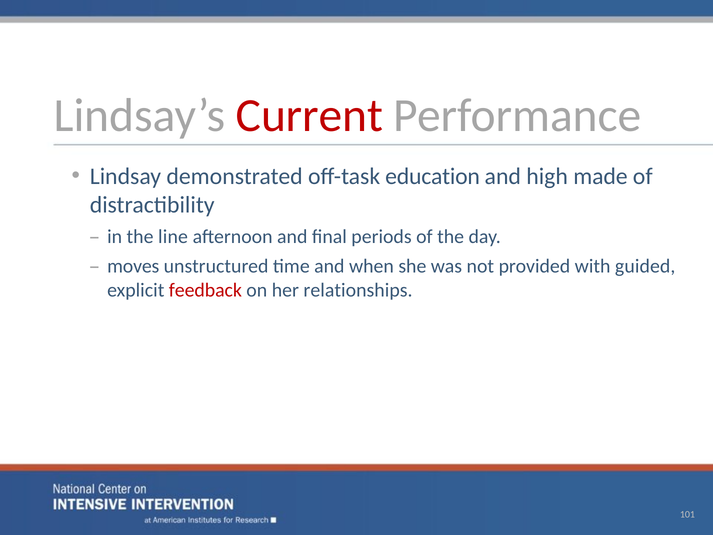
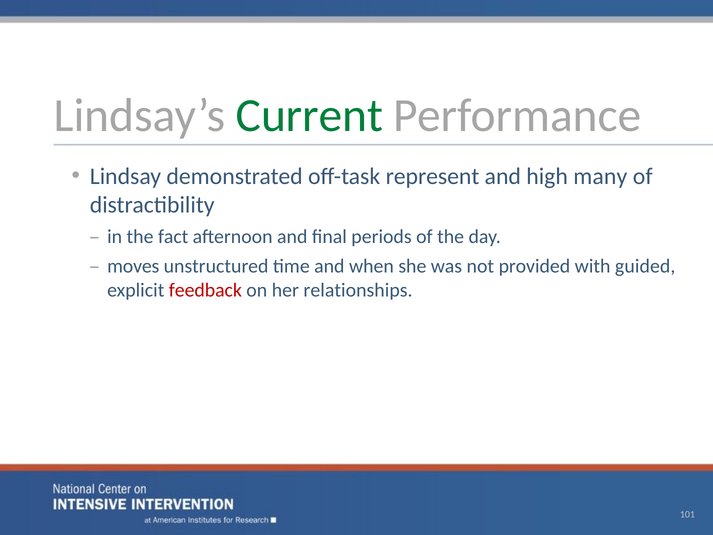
Current colour: red -> green
education: education -> represent
made: made -> many
line: line -> fact
